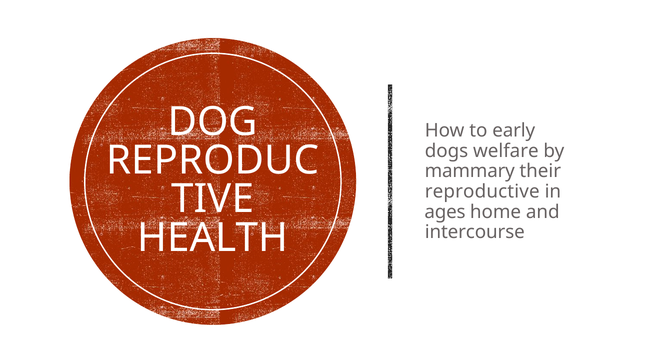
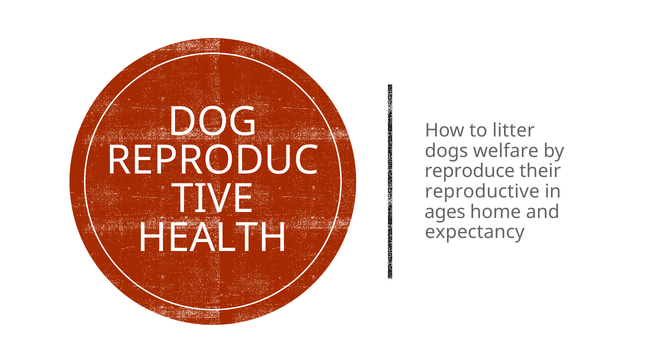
early: early -> litter
mammary: mammary -> reproduce
intercourse: intercourse -> expectancy
